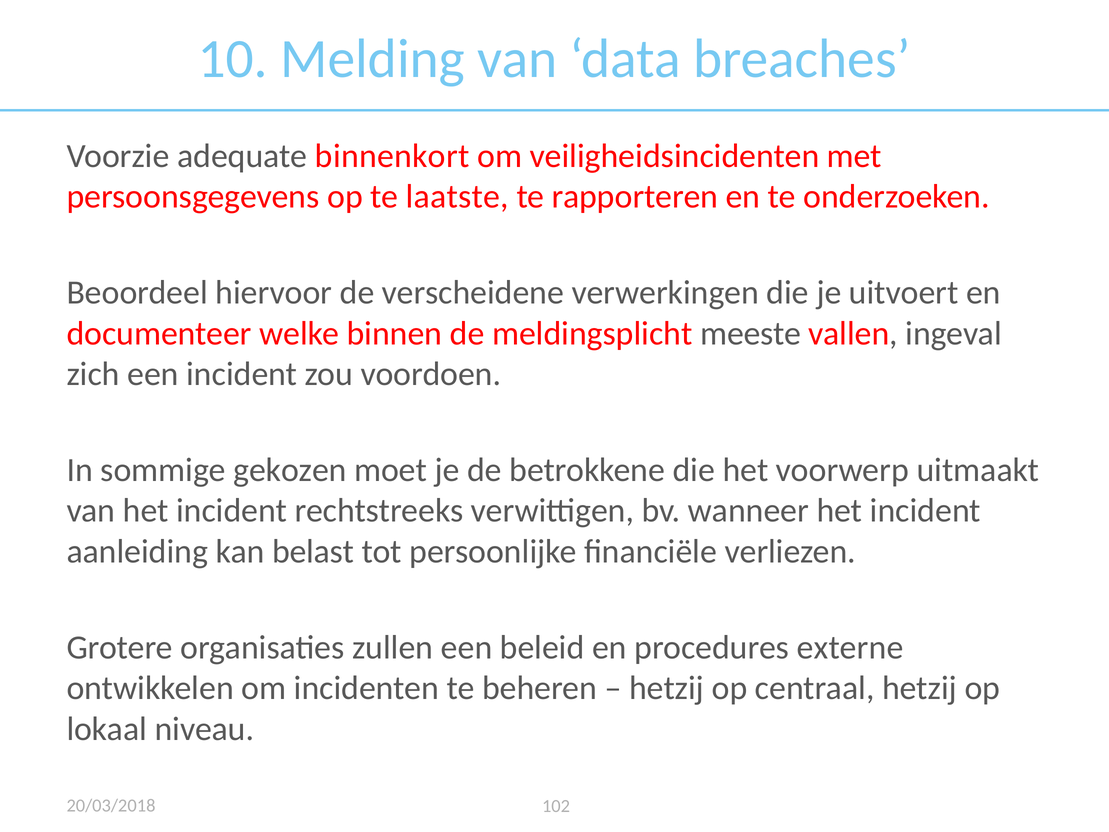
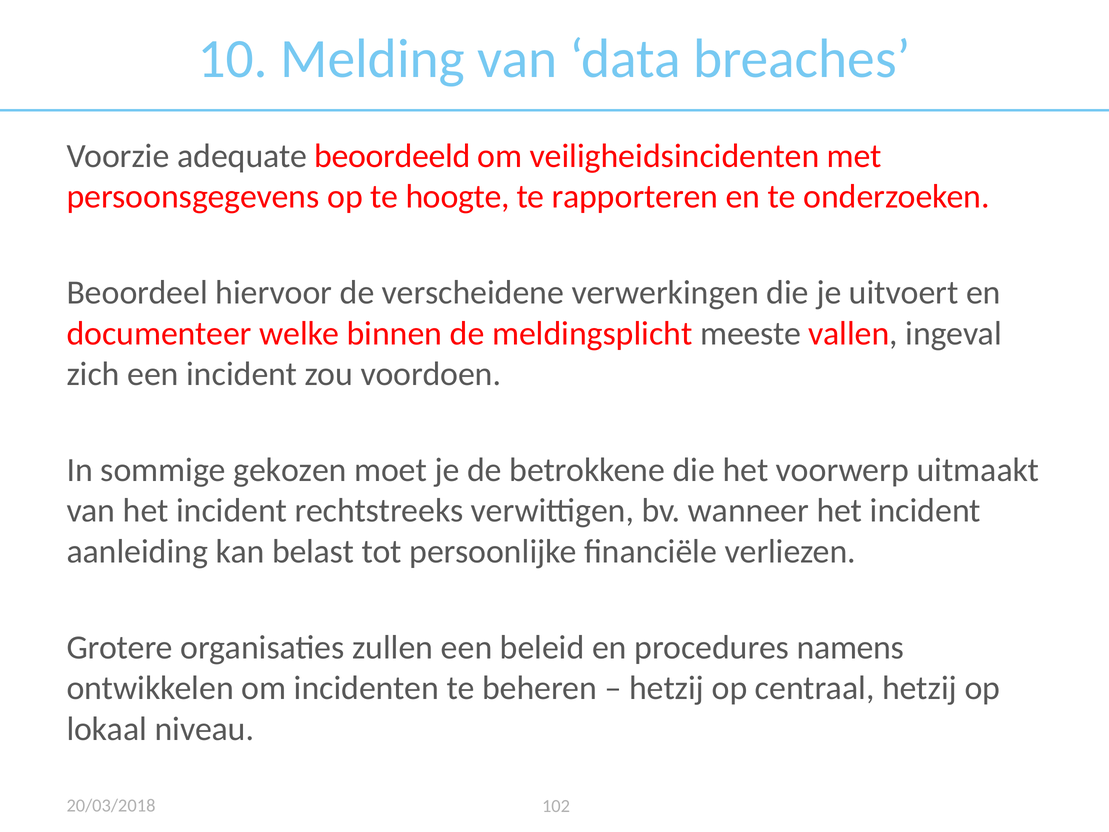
binnenkort: binnenkort -> beoordeeld
laatste: laatste -> hoogte
externe: externe -> namens
